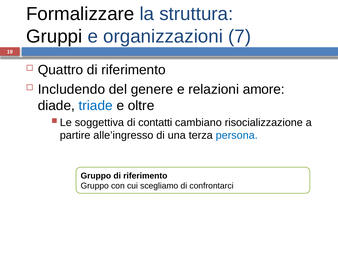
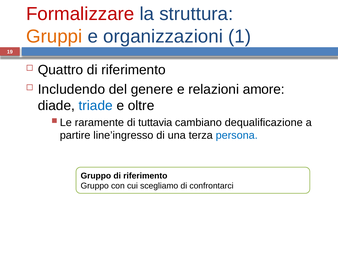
Formalizzare colour: black -> red
Gruppi colour: black -> orange
7: 7 -> 1
soggettiva: soggettiva -> raramente
contatti: contatti -> tuttavia
risocializzazione: risocializzazione -> dequalificazione
alle’ingresso: alle’ingresso -> line’ingresso
